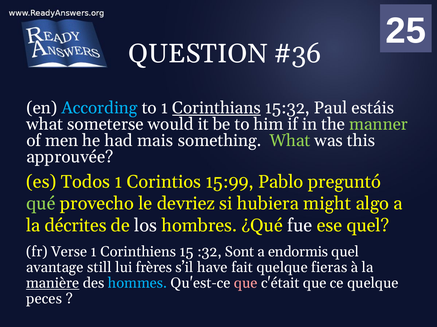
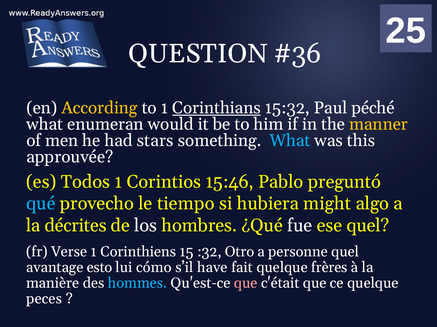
According colour: light blue -> yellow
estáis: estáis -> péché
someterse: someterse -> enumeran
manner colour: light green -> yellow
mais: mais -> stars
What at (290, 141) colour: light green -> light blue
15:99: 15:99 -> 15:46
qué colour: light green -> light blue
devriez: devriez -> tiempo
Sont: Sont -> Otro
endormis: endormis -> personne
still: still -> esto
frères: frères -> cómo
fieras: fieras -> frères
manière underline: present -> none
